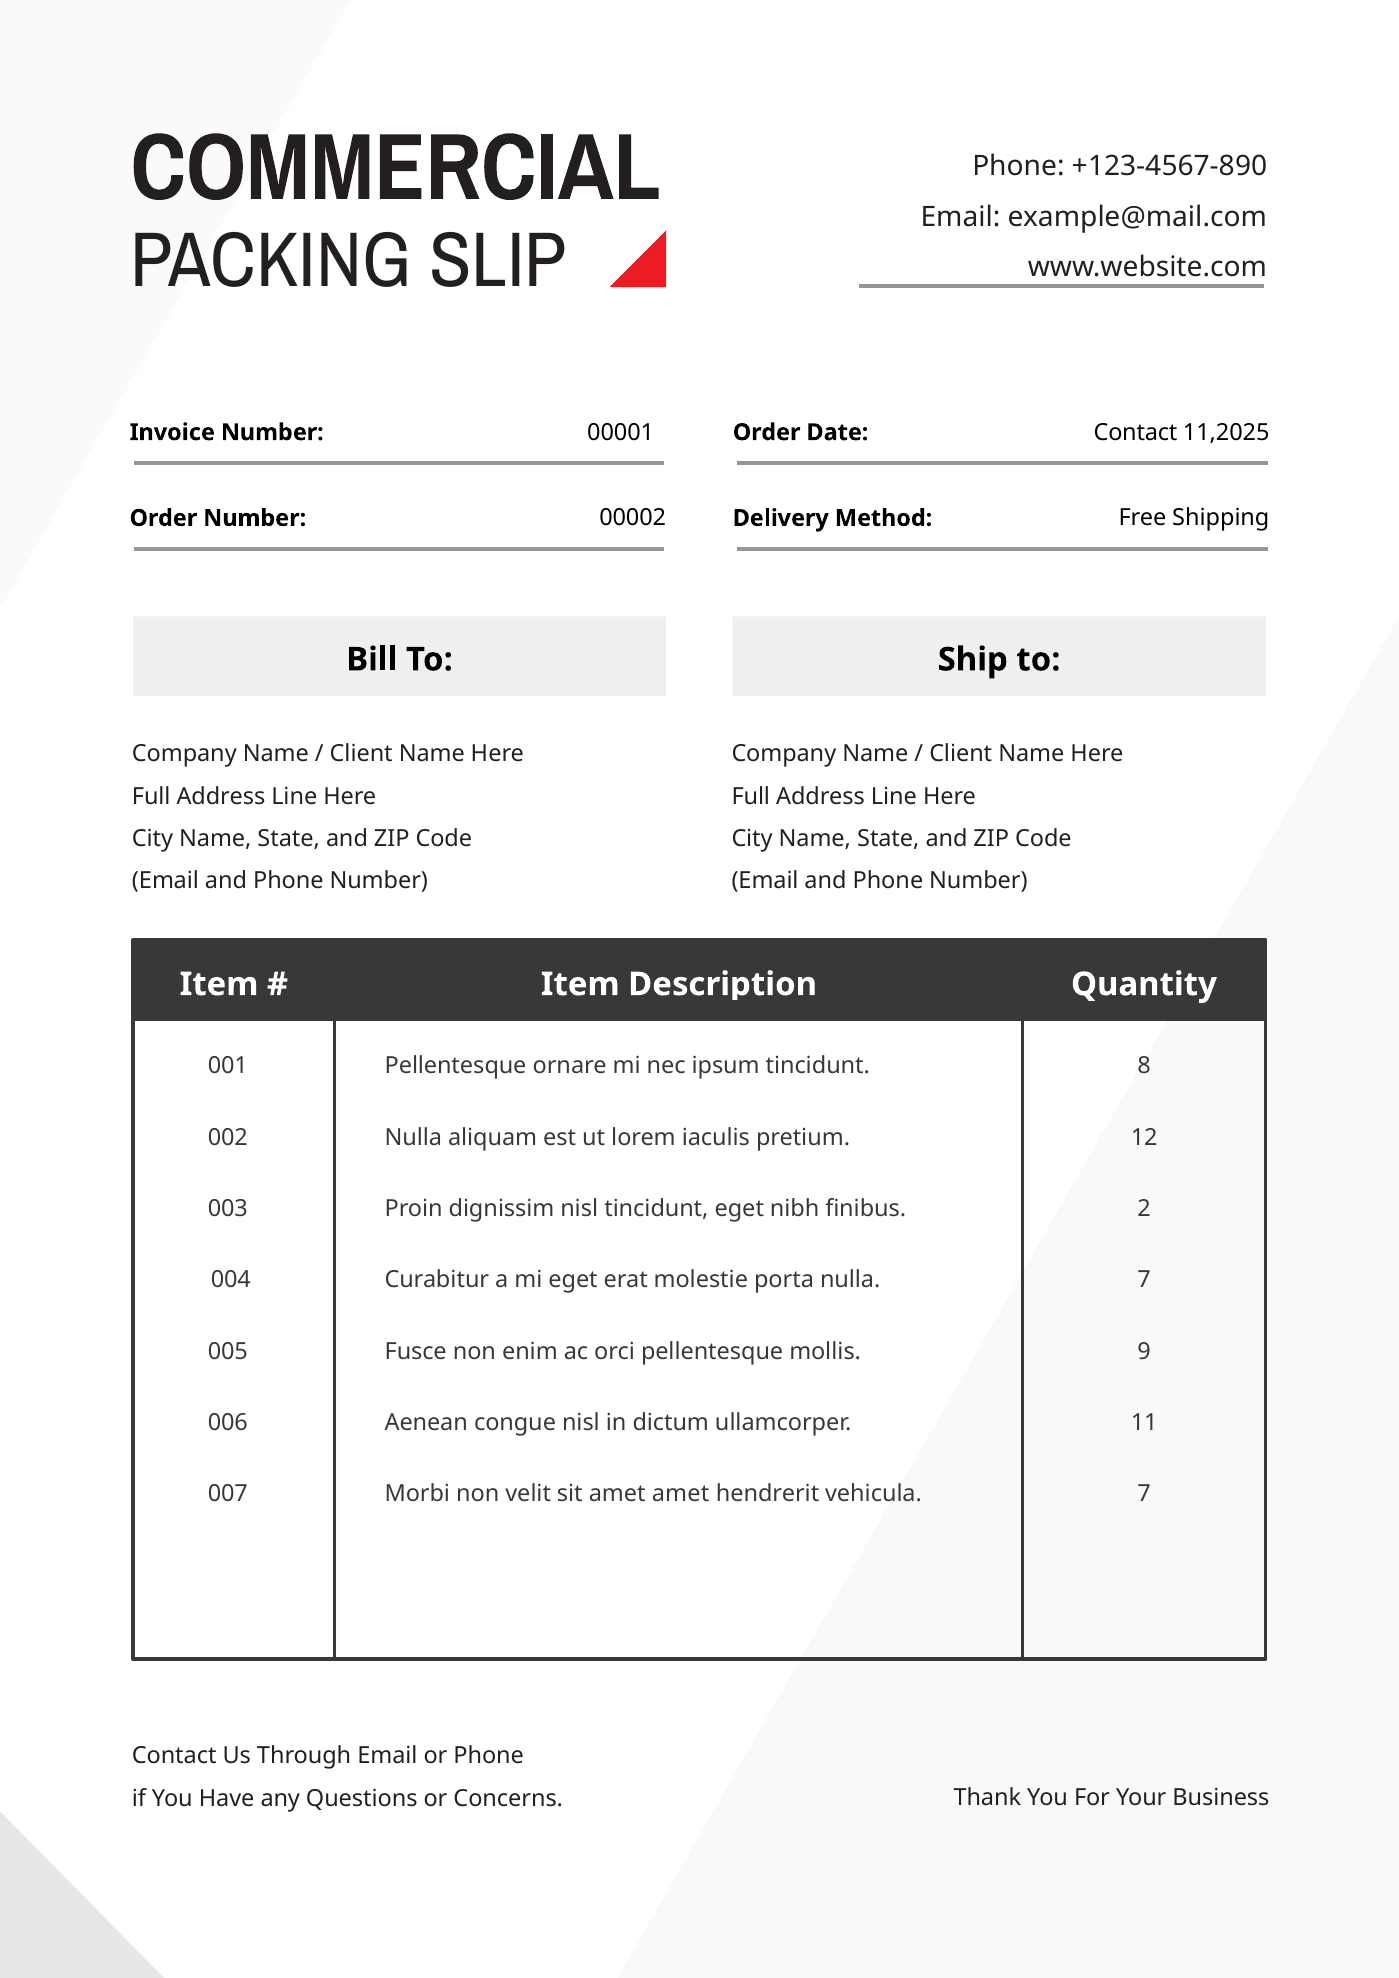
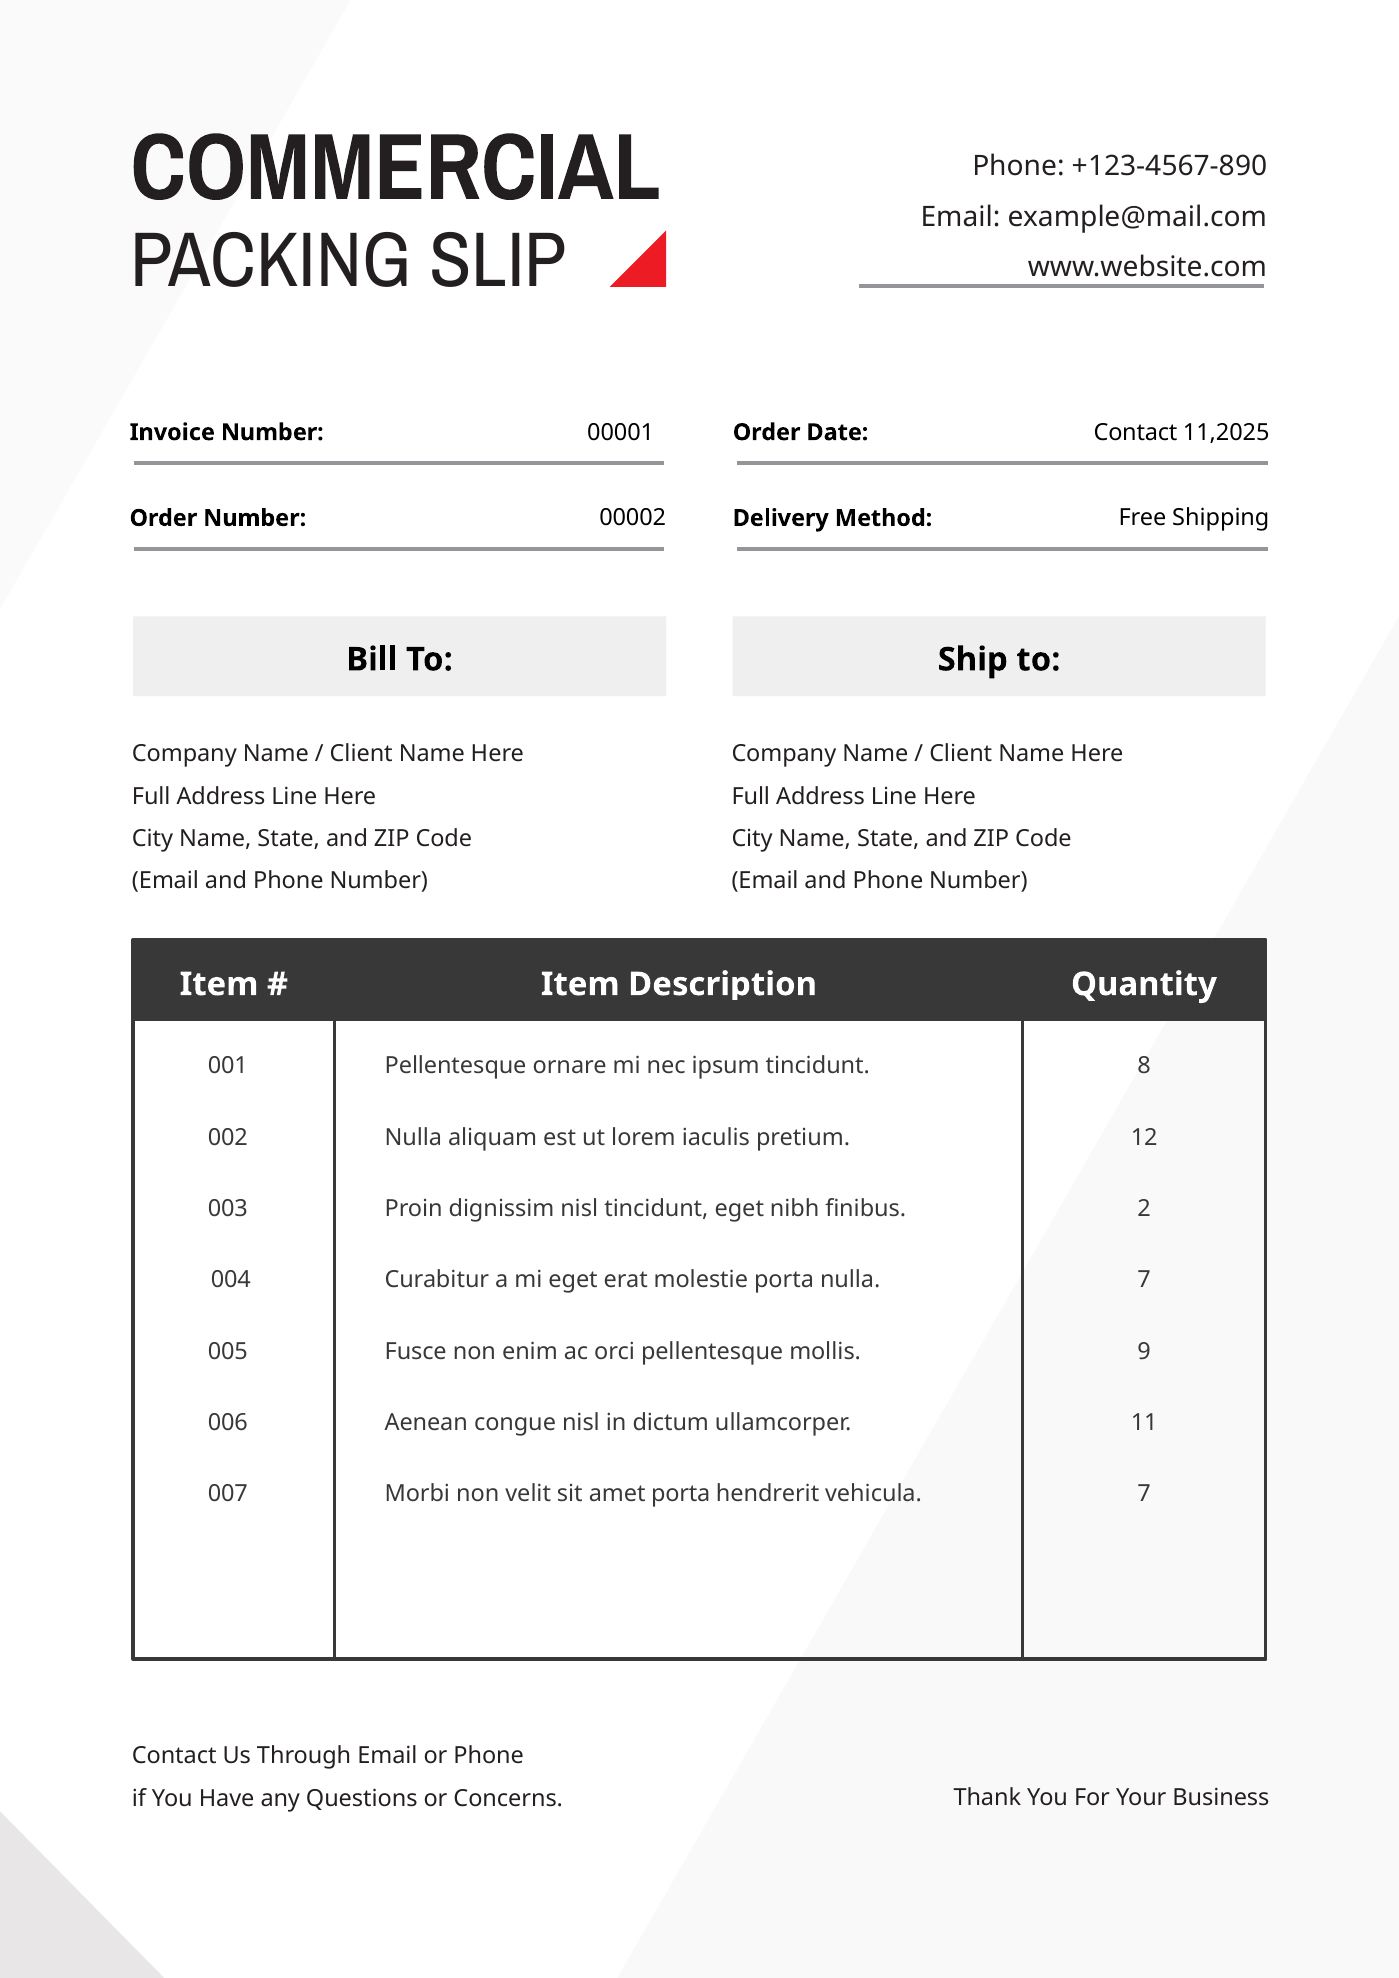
amet amet: amet -> porta
